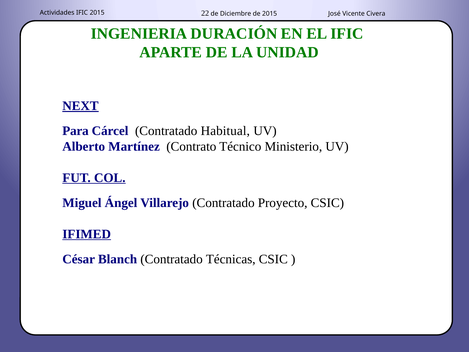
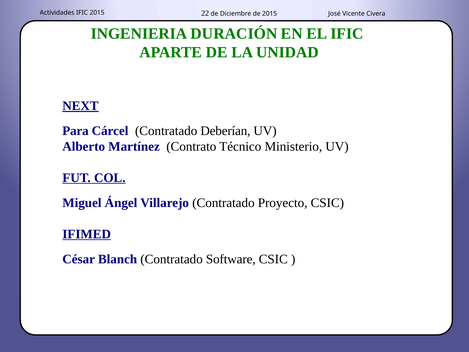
Habitual: Habitual -> Deberían
Técnicas: Técnicas -> Software
